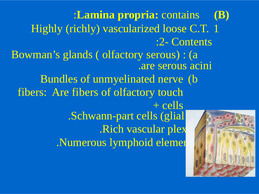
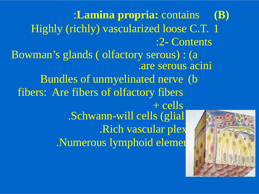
olfactory touch: touch -> fibers
Schwann-part: Schwann-part -> Schwann-will
